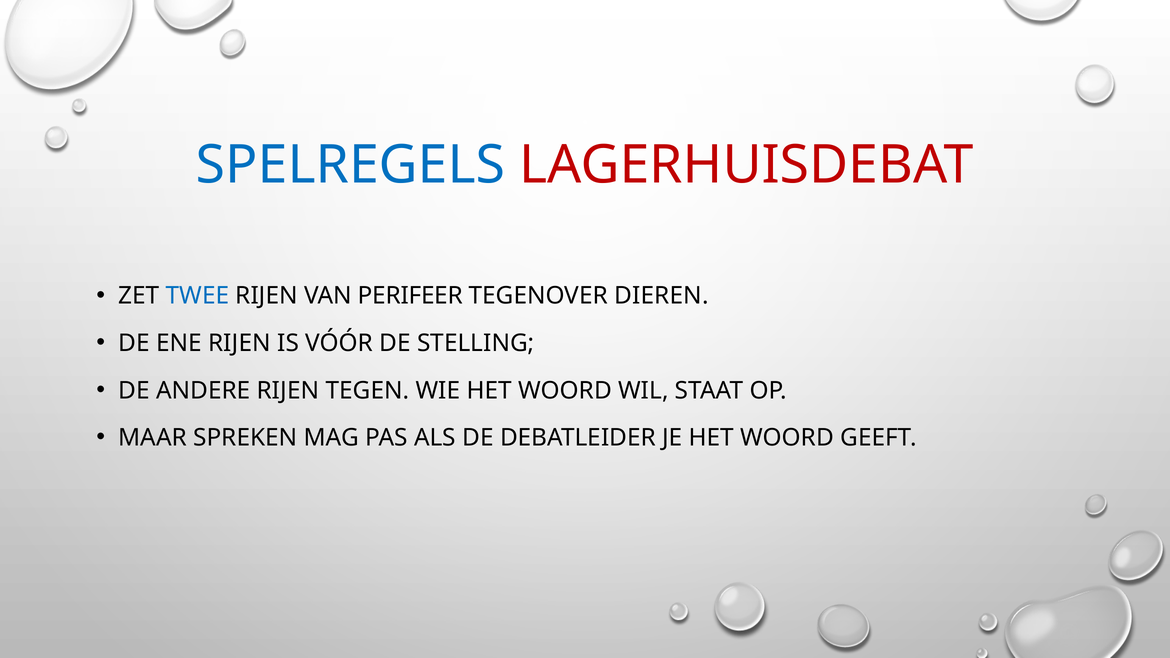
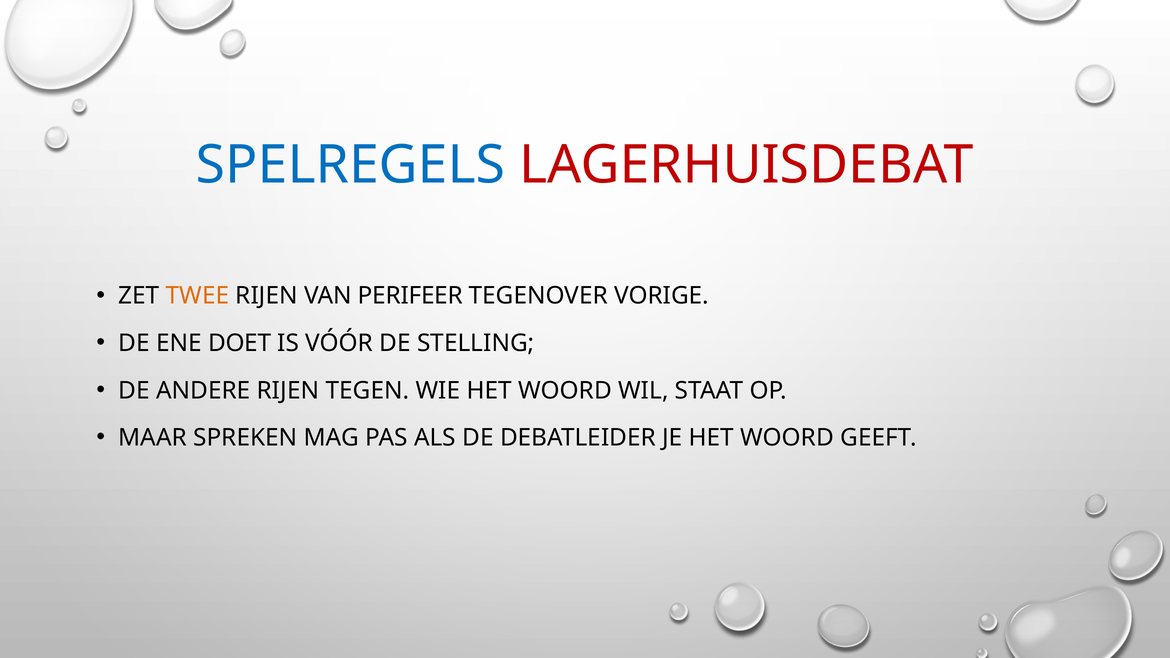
TWEE colour: blue -> orange
DIEREN: DIEREN -> VORIGE
ENE RIJEN: RIJEN -> DOET
